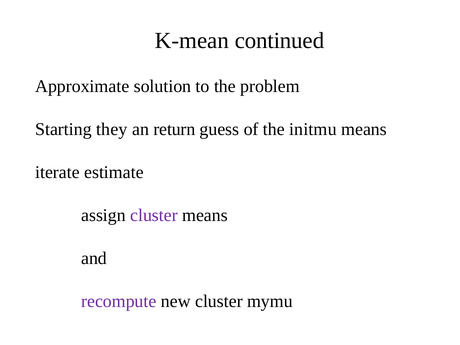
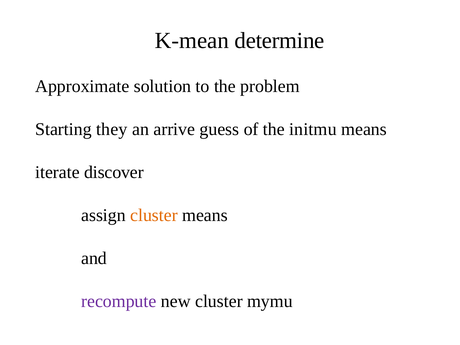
continued: continued -> determine
return: return -> arrive
estimate: estimate -> discover
cluster at (154, 215) colour: purple -> orange
